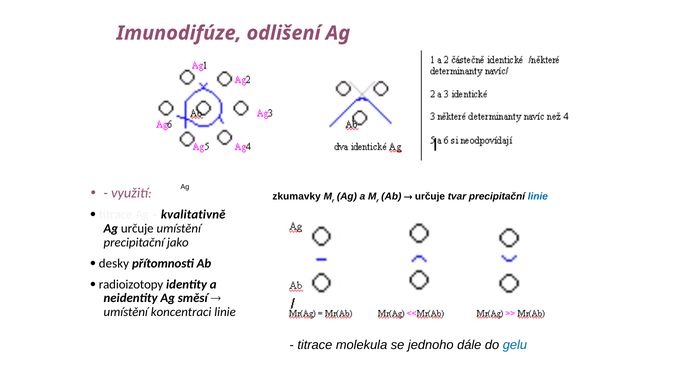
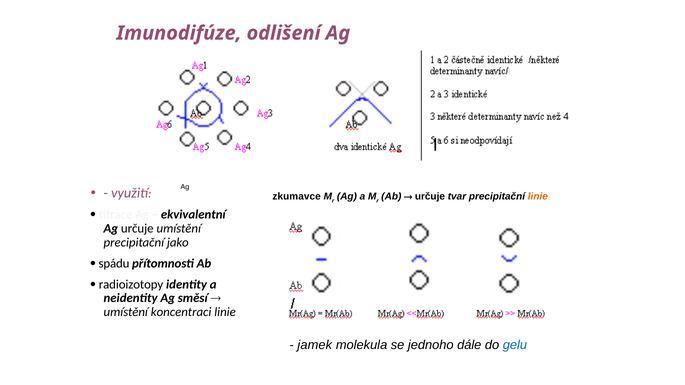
zkumavky: zkumavky -> zkumavce
linie at (538, 197) colour: blue -> orange
kvalitativně: kvalitativně -> ekvivalentní
desky: desky -> spádu
titrace at (315, 345): titrace -> jamek
